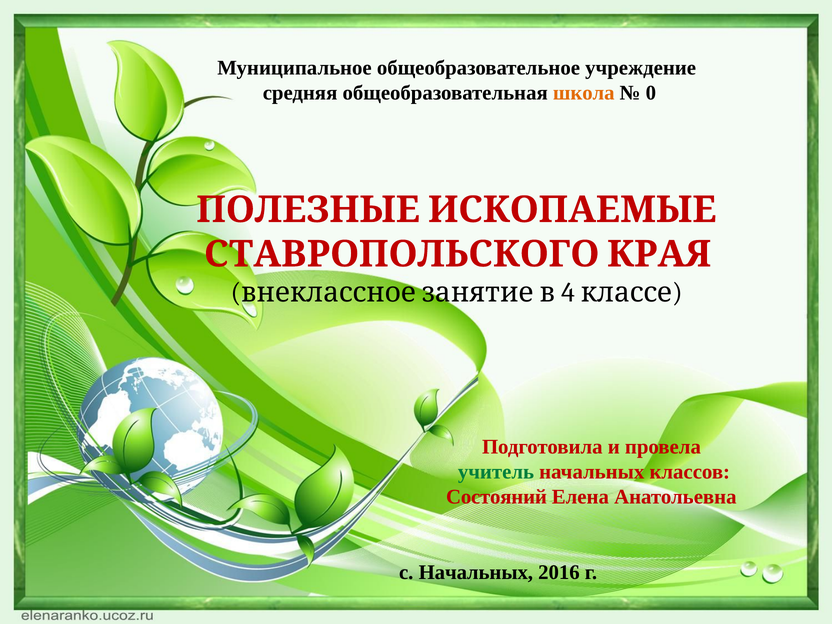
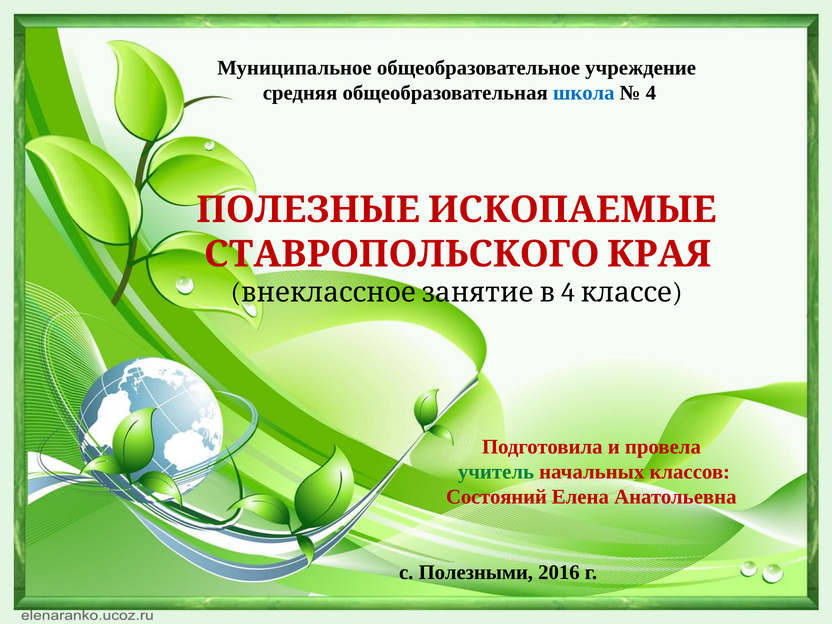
школа colour: orange -> blue
0 at (651, 93): 0 -> 4
с Начальных: Начальных -> Полезными
